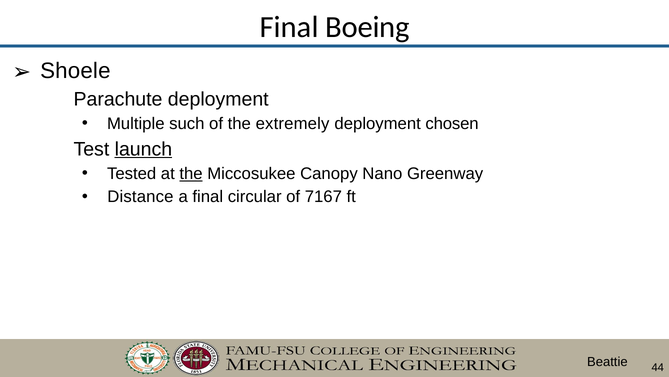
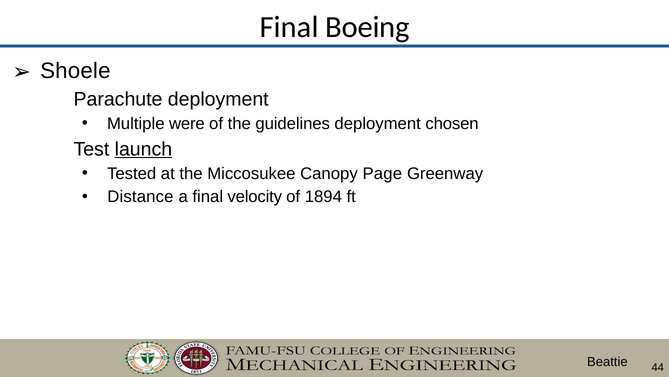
such: such -> were
extremely: extremely -> guidelines
the at (191, 173) underline: present -> none
Nano: Nano -> Page
circular: circular -> velocity
7167: 7167 -> 1894
